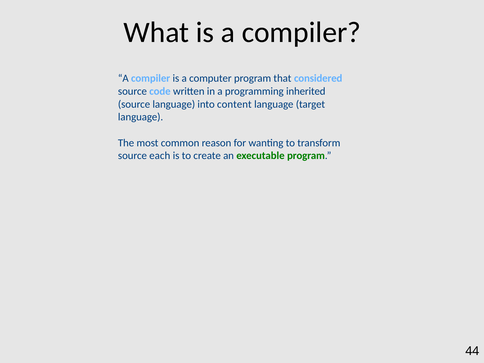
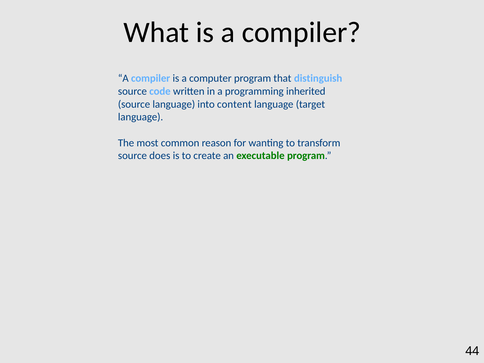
considered: considered -> distinguish
each: each -> does
